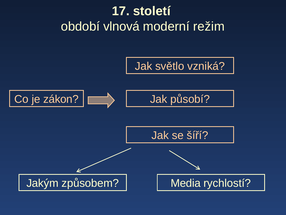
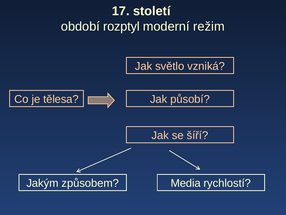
vlnová: vlnová -> rozptyl
zákon: zákon -> tělesa
